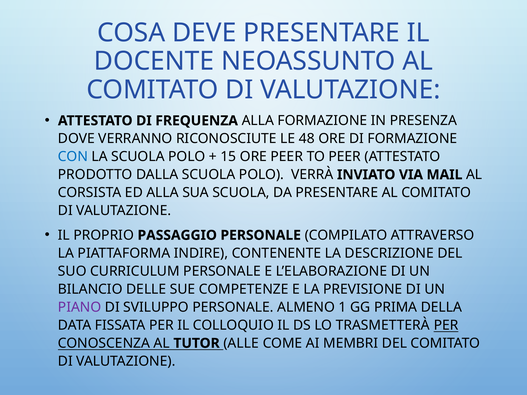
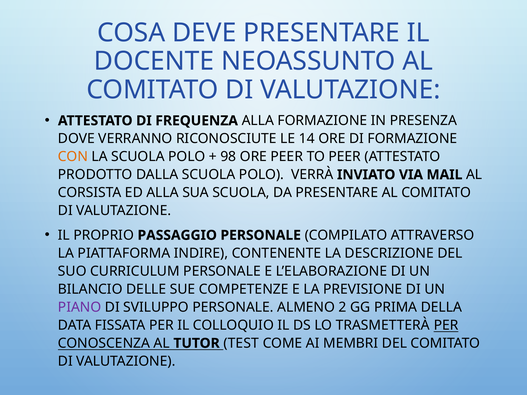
48: 48 -> 14
CON colour: blue -> orange
15: 15 -> 98
1: 1 -> 2
ALLE: ALLE -> TEST
